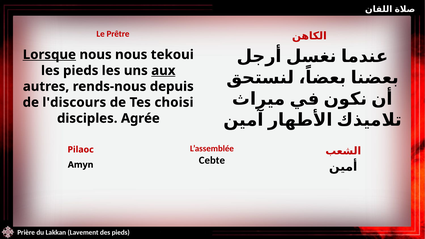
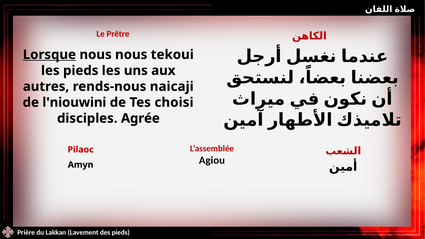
aux underline: present -> none
depuis: depuis -> naicaji
l'discours: l'discours -> l'niouwini
Cebte: Cebte -> Agiou
